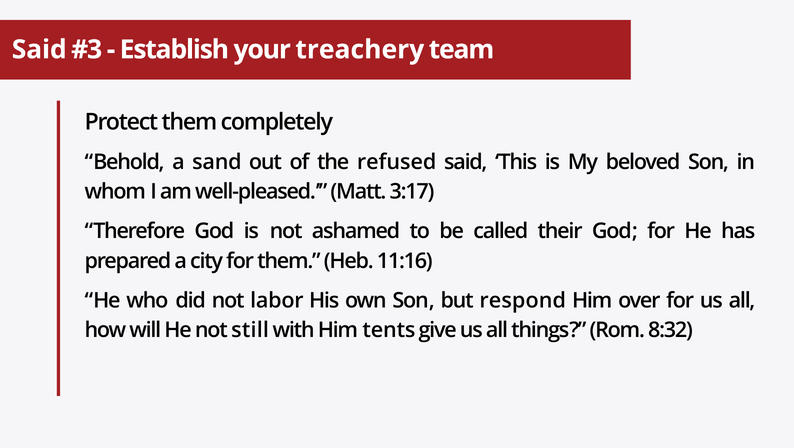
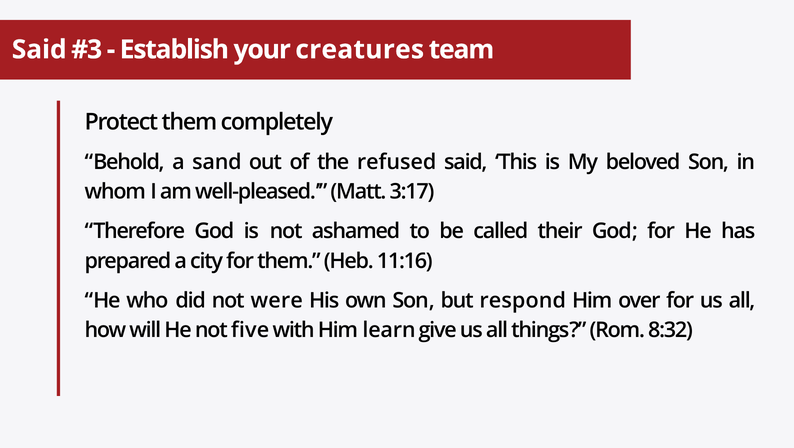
treachery: treachery -> creatures
labor: labor -> were
still: still -> five
tents: tents -> learn
